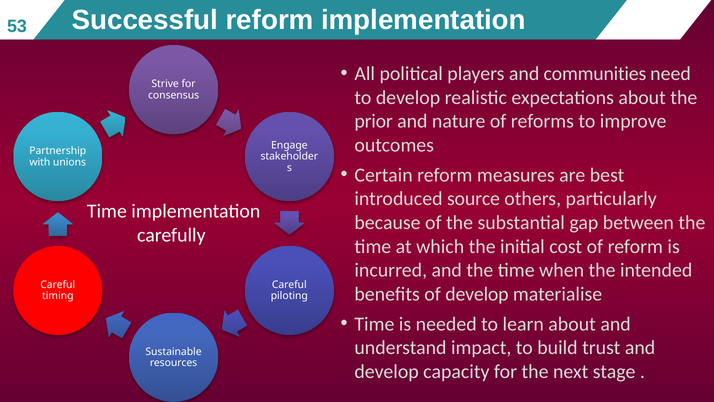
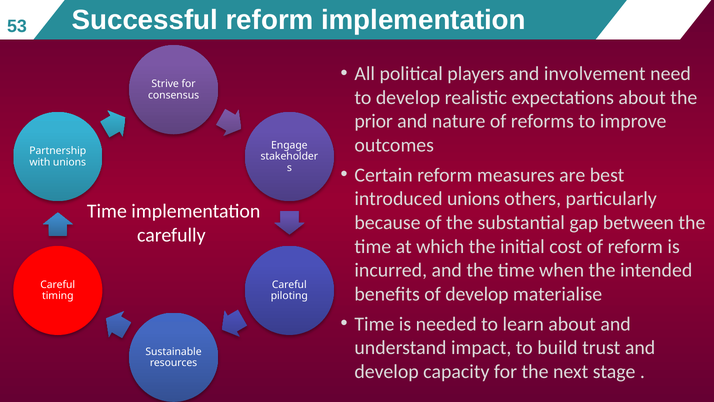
communities: communities -> involvement
introduced source: source -> unions
